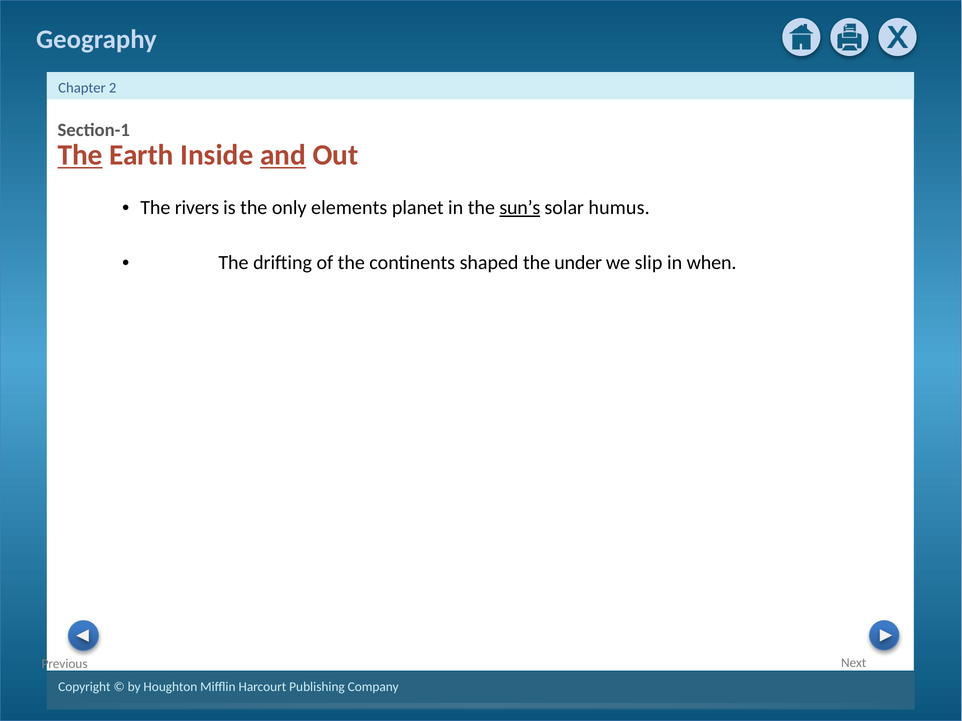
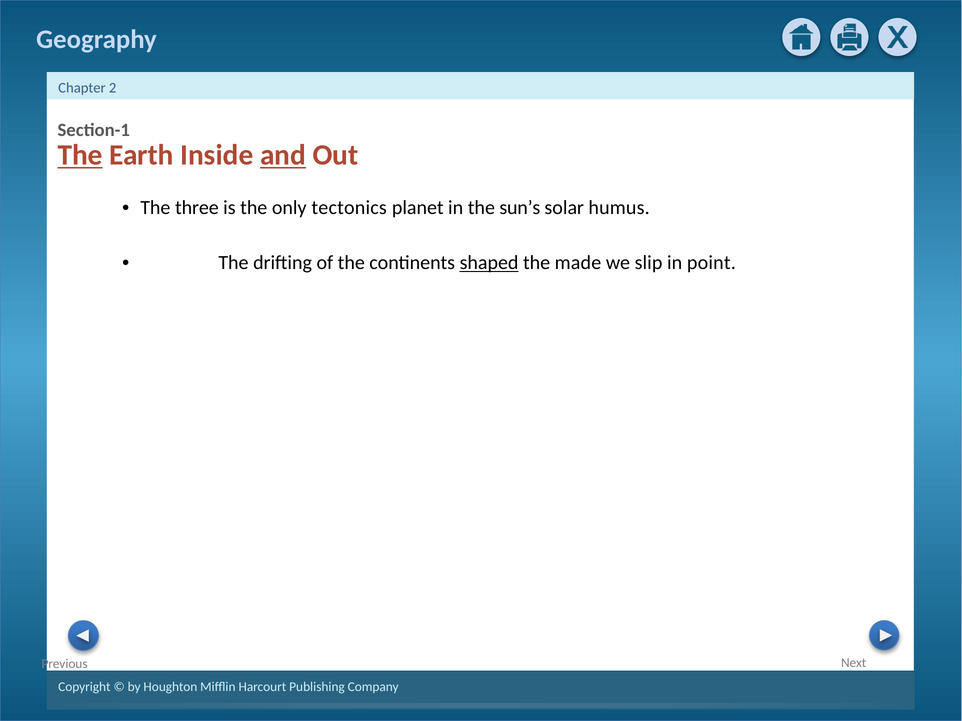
rivers: rivers -> three
elements: elements -> tectonics
sun’s underline: present -> none
shaped underline: none -> present
under: under -> made
when: when -> point
